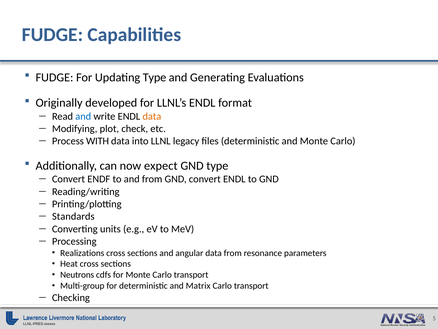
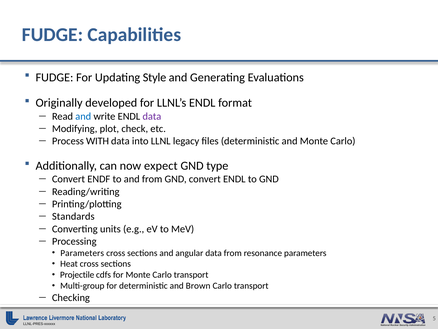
Updating Type: Type -> Style
data at (152, 116) colour: orange -> purple
Realizations at (82, 253): Realizations -> Parameters
Neutrons: Neutrons -> Projectile
Matrix: Matrix -> Brown
